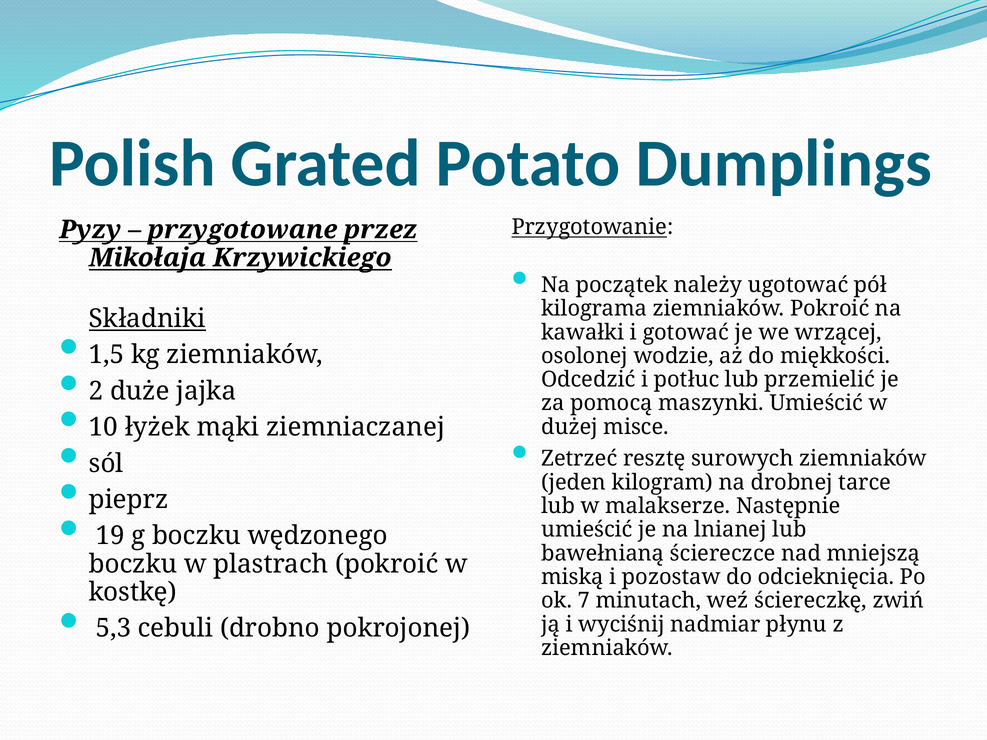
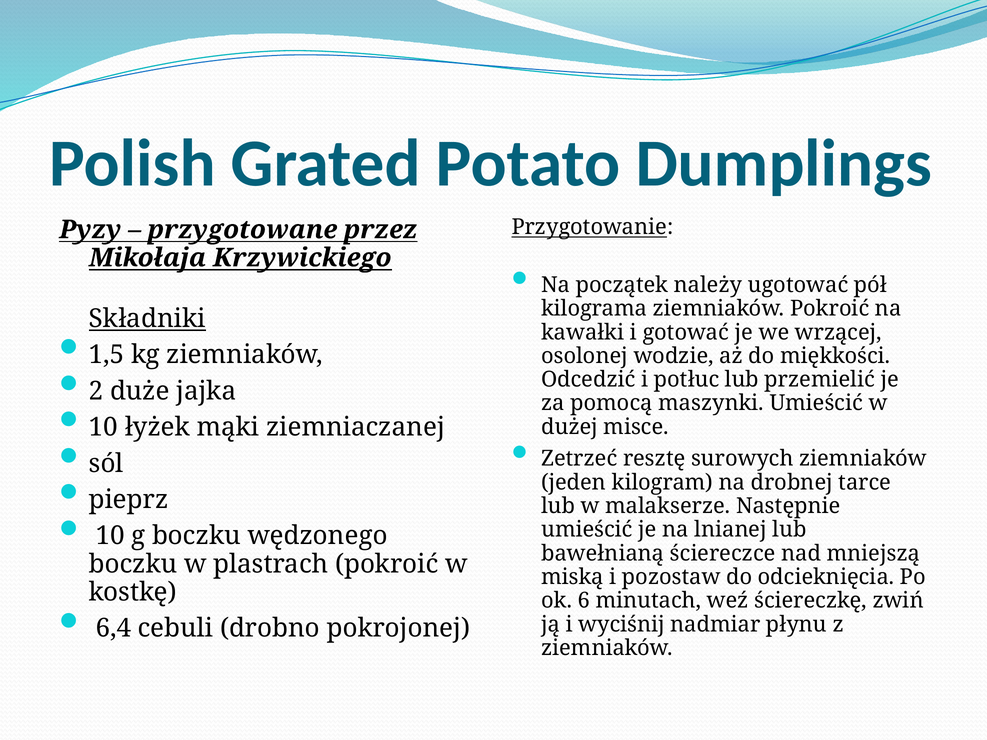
19 at (110, 536): 19 -> 10
7: 7 -> 6
5,3: 5,3 -> 6,4
